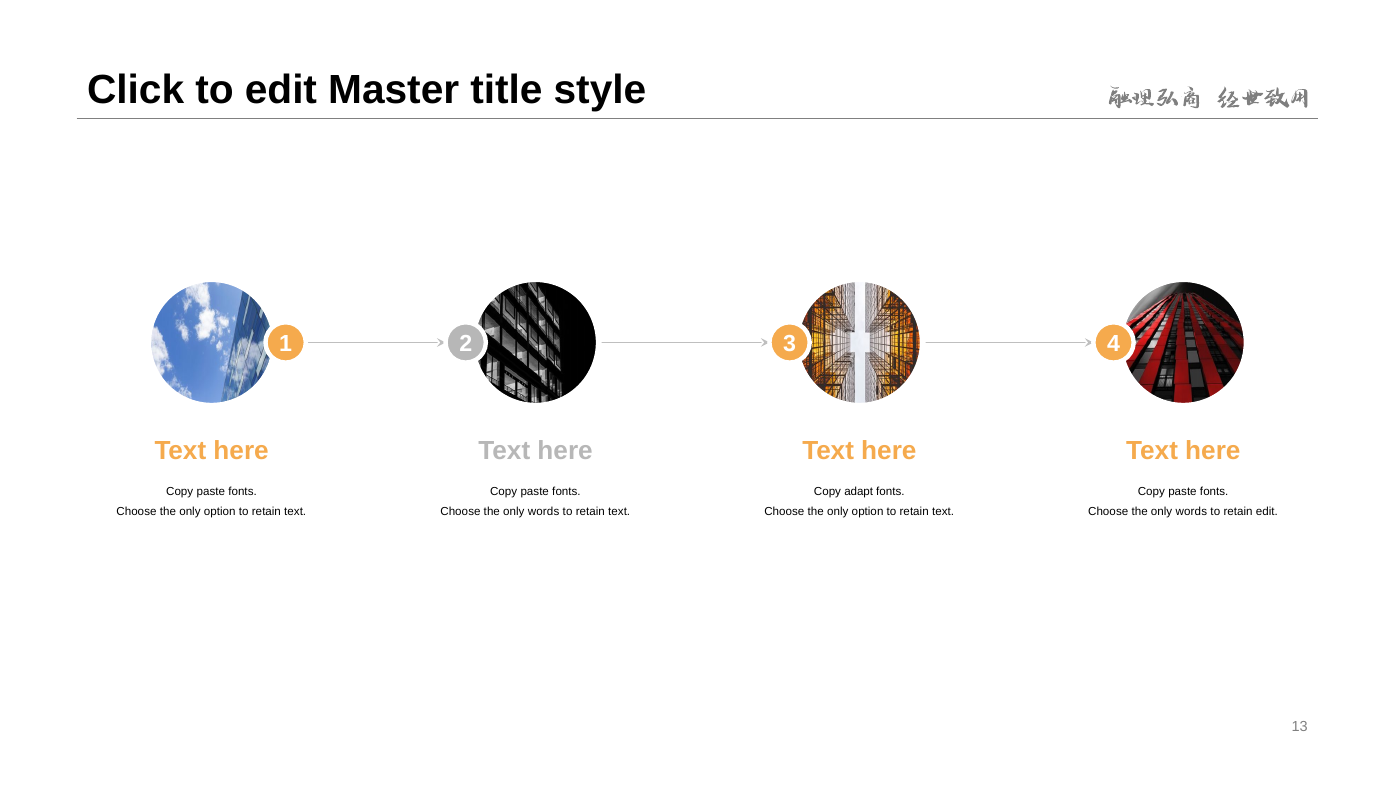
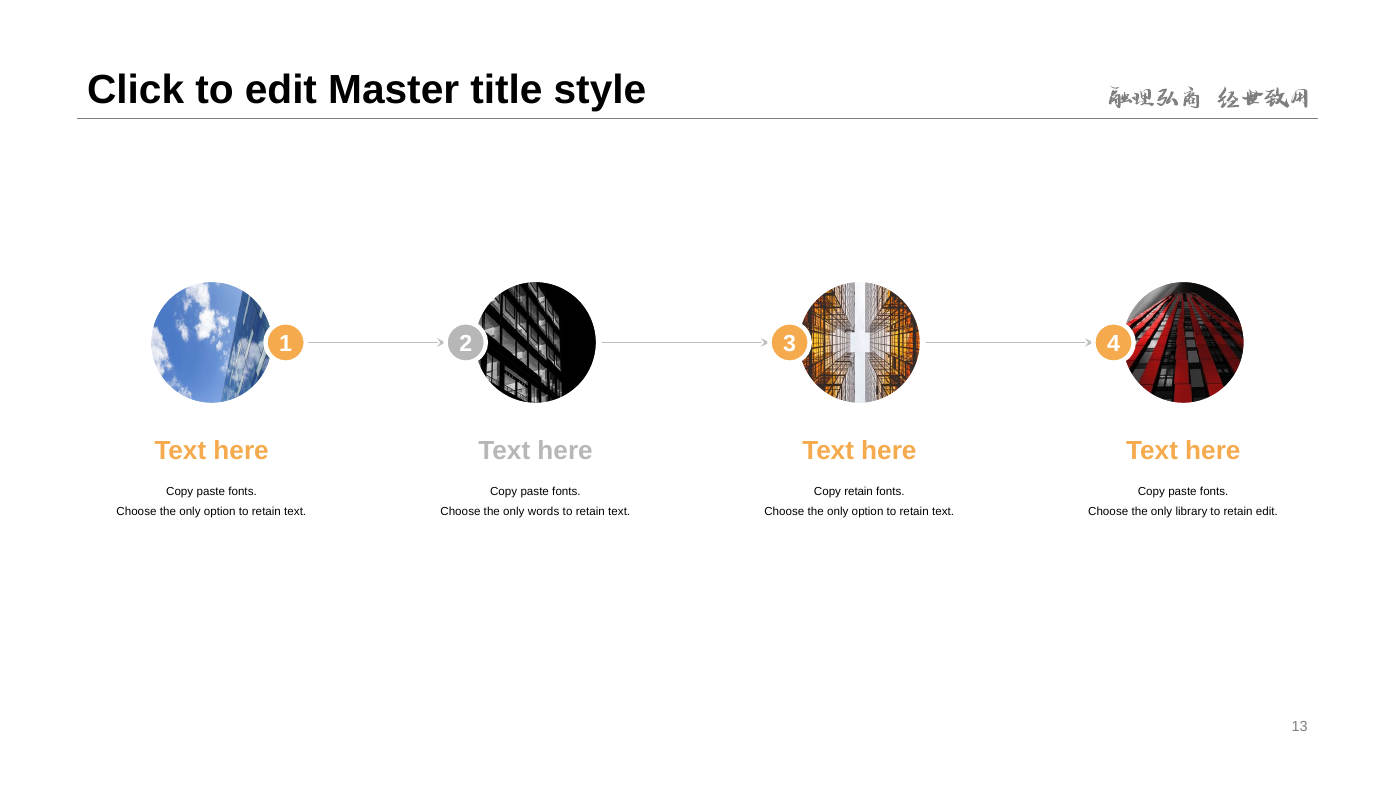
Copy adapt: adapt -> retain
words at (1191, 511): words -> library
